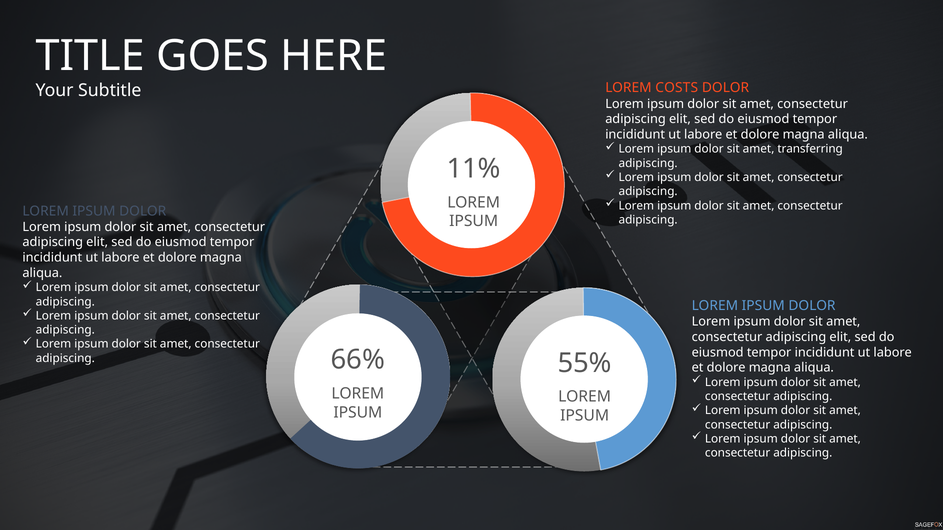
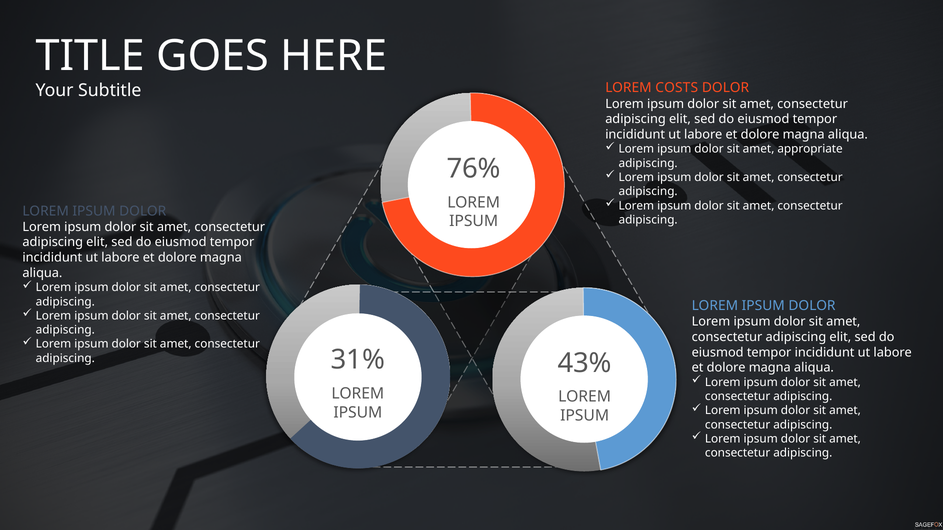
transferring: transferring -> appropriate
11%: 11% -> 76%
66%: 66% -> 31%
55%: 55% -> 43%
